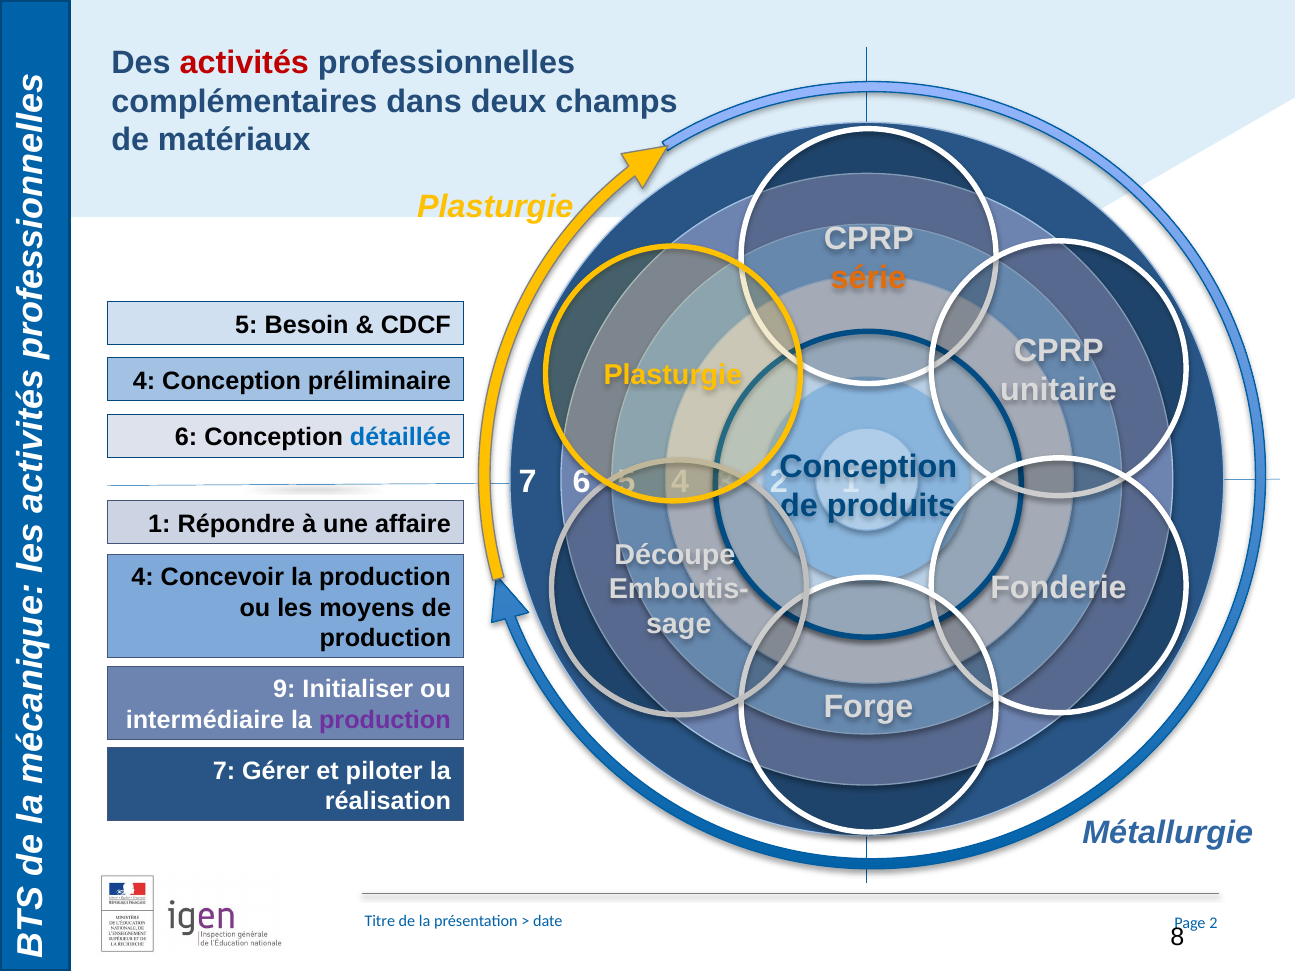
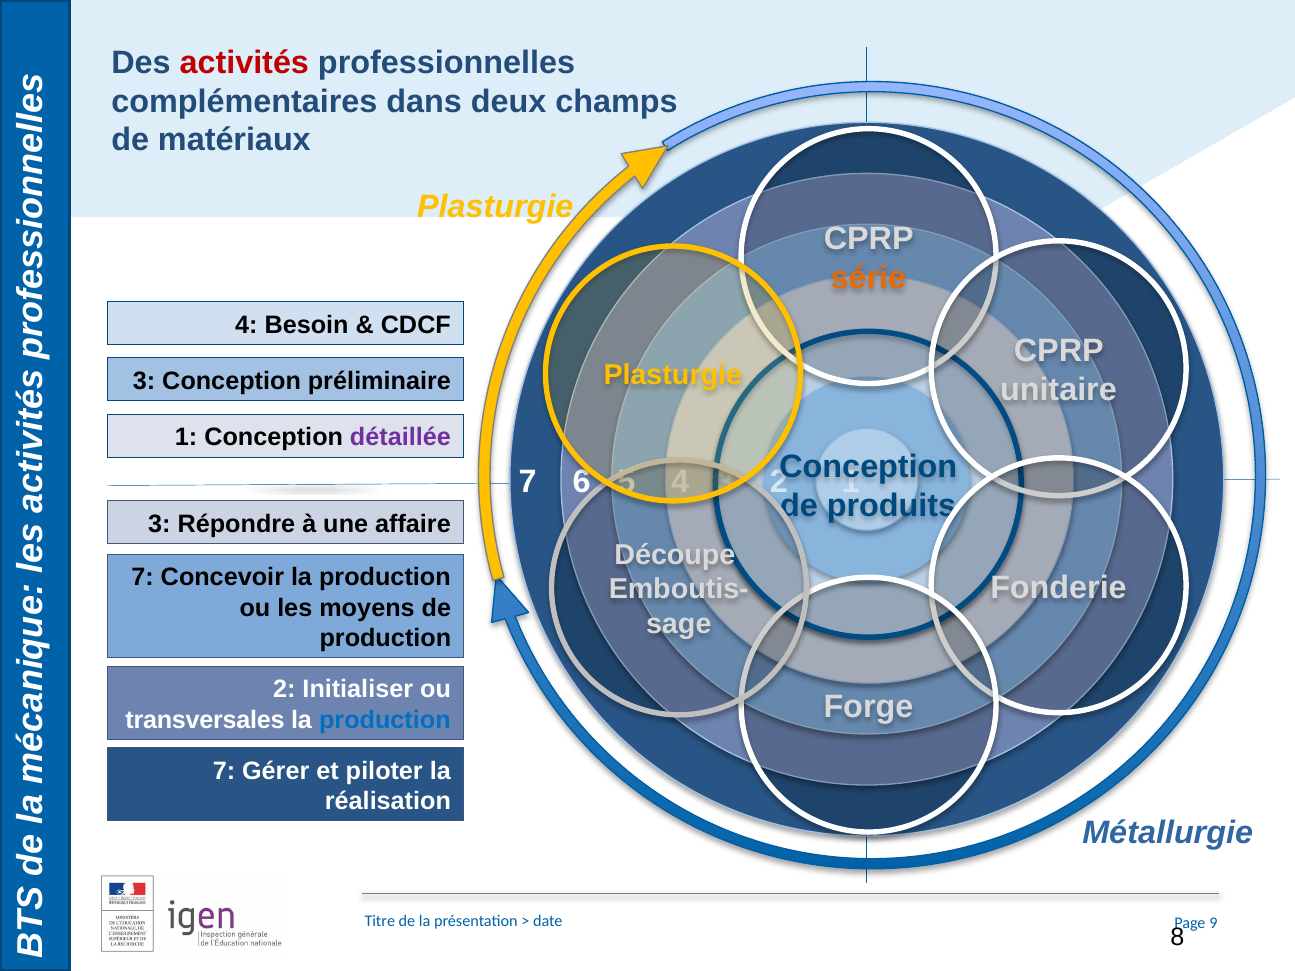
5 at (246, 325): 5 -> 4
4 at (144, 381): 4 -> 3
6 at (186, 437): 6 -> 1
détaillée colour: blue -> purple
1 at (159, 524): 1 -> 3
4 at (143, 578): 4 -> 7
9 at (284, 690): 9 -> 2
intermédiaire: intermédiaire -> transversales
production at (385, 720) colour: purple -> blue
2 at (1213, 923): 2 -> 9
